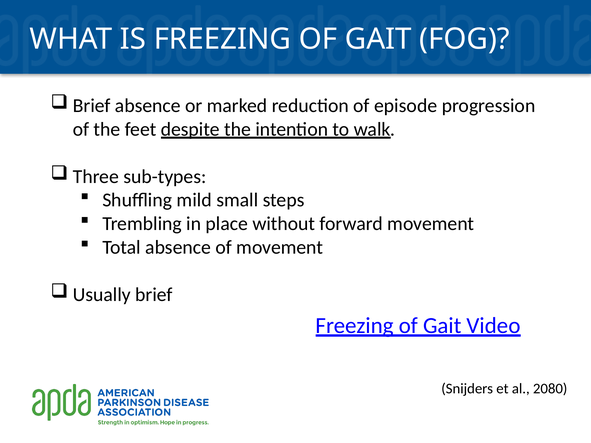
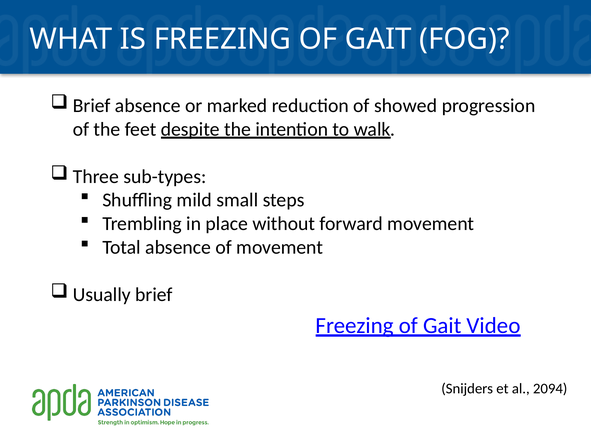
episode: episode -> showed
2080: 2080 -> 2094
